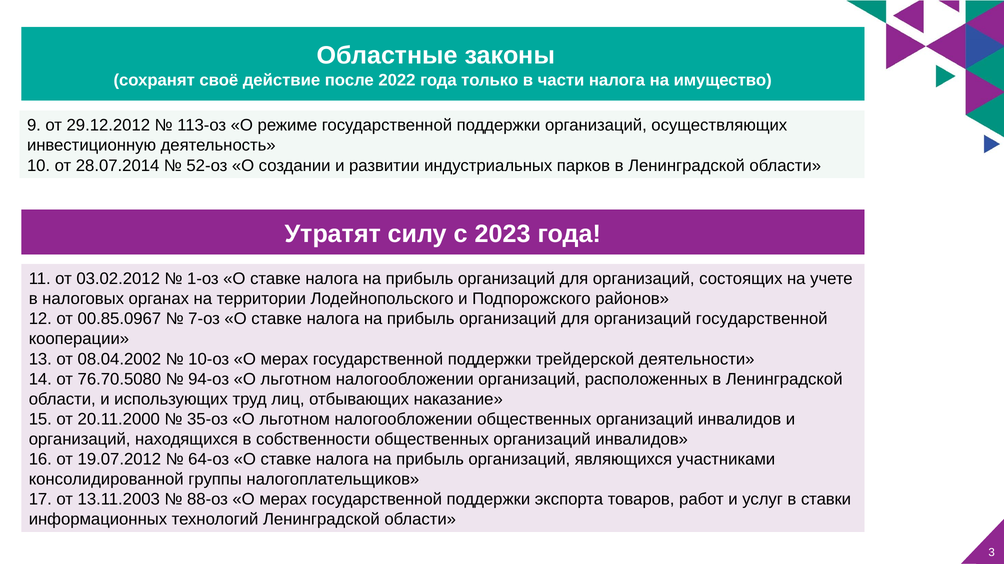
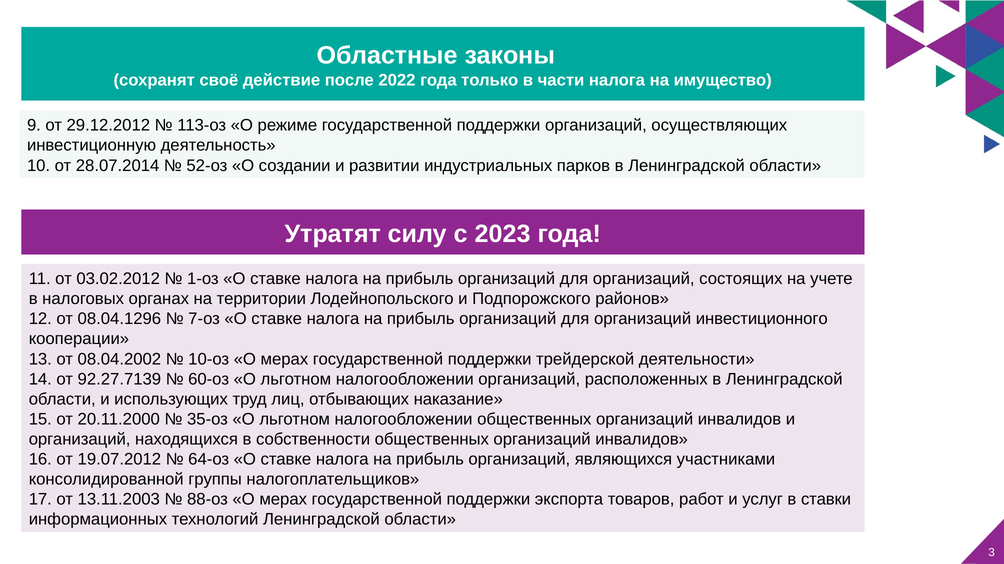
00.85.0967: 00.85.0967 -> 08.04.1296
организаций государственной: государственной -> инвестиционного
76.70.5080: 76.70.5080 -> 92.27.7139
94-оз: 94-оз -> 60-оз
